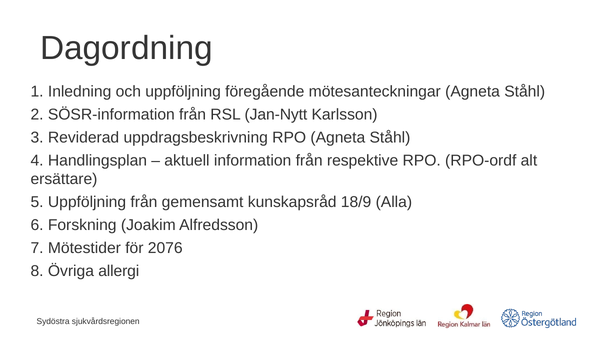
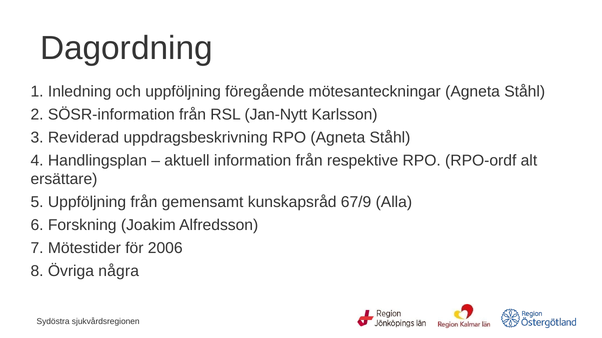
18/9: 18/9 -> 67/9
2076: 2076 -> 2006
allergi: allergi -> några
